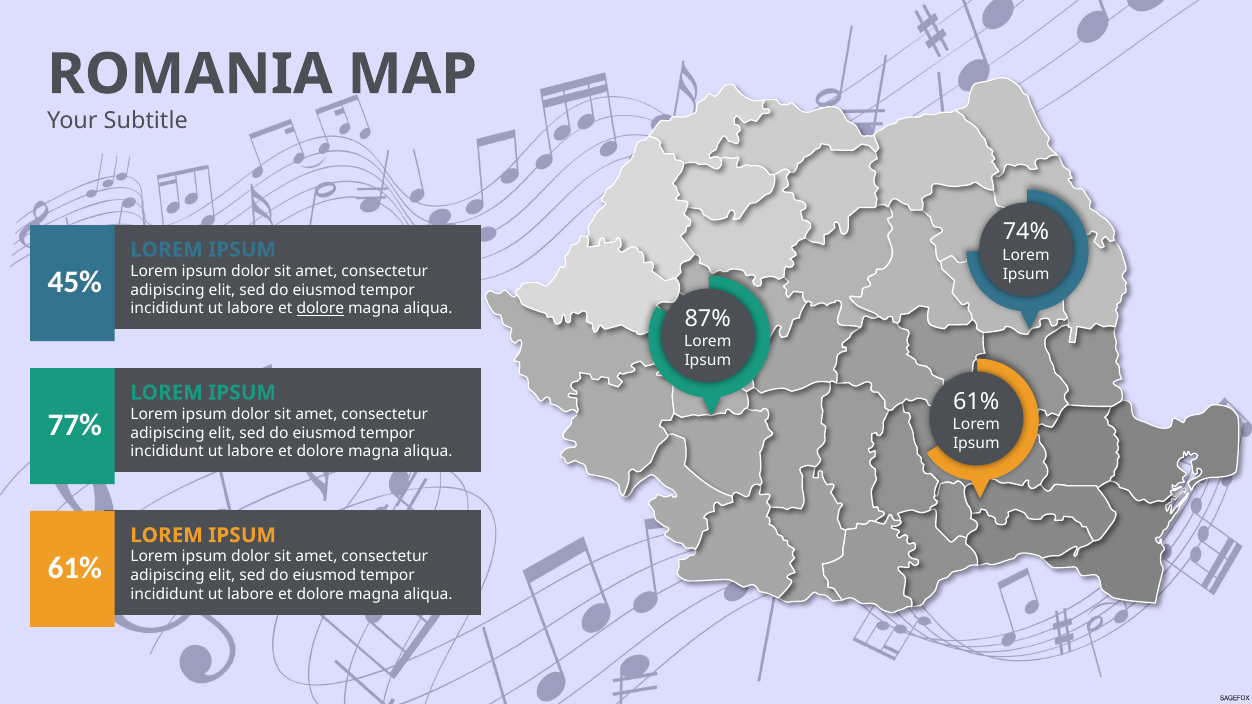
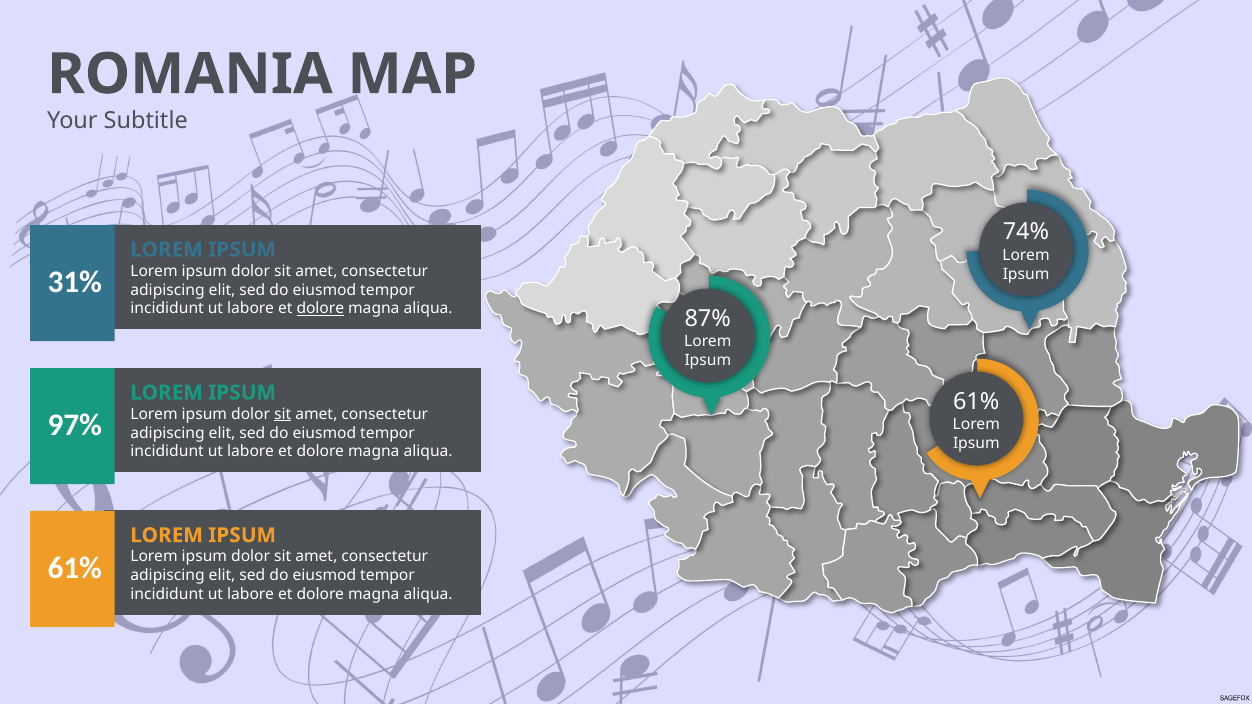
45%: 45% -> 31%
sit at (283, 414) underline: none -> present
77%: 77% -> 97%
